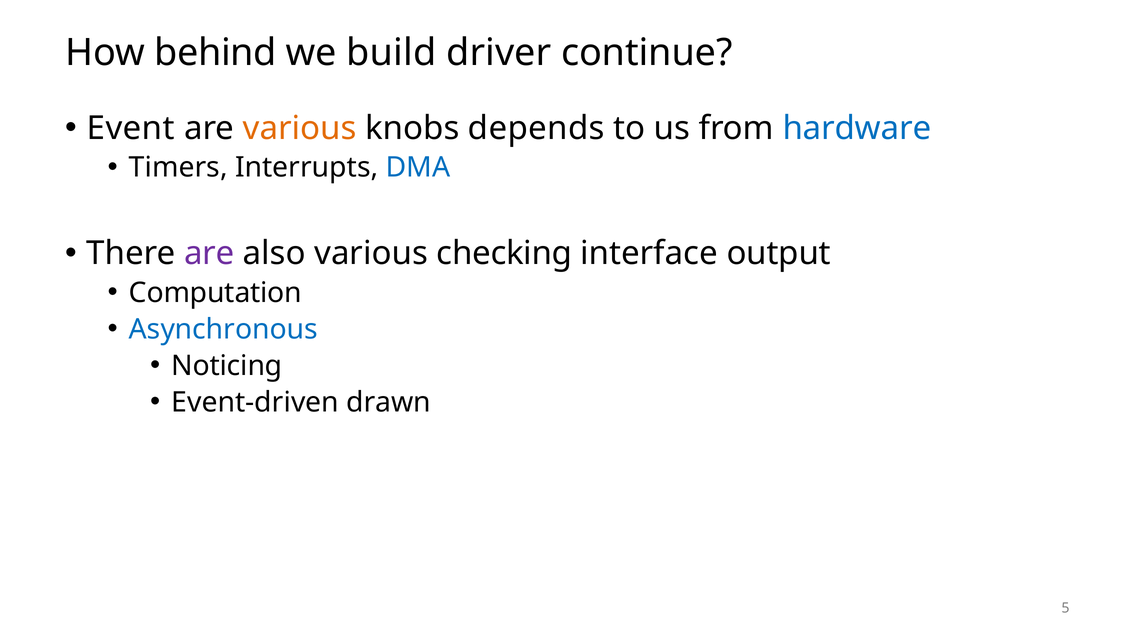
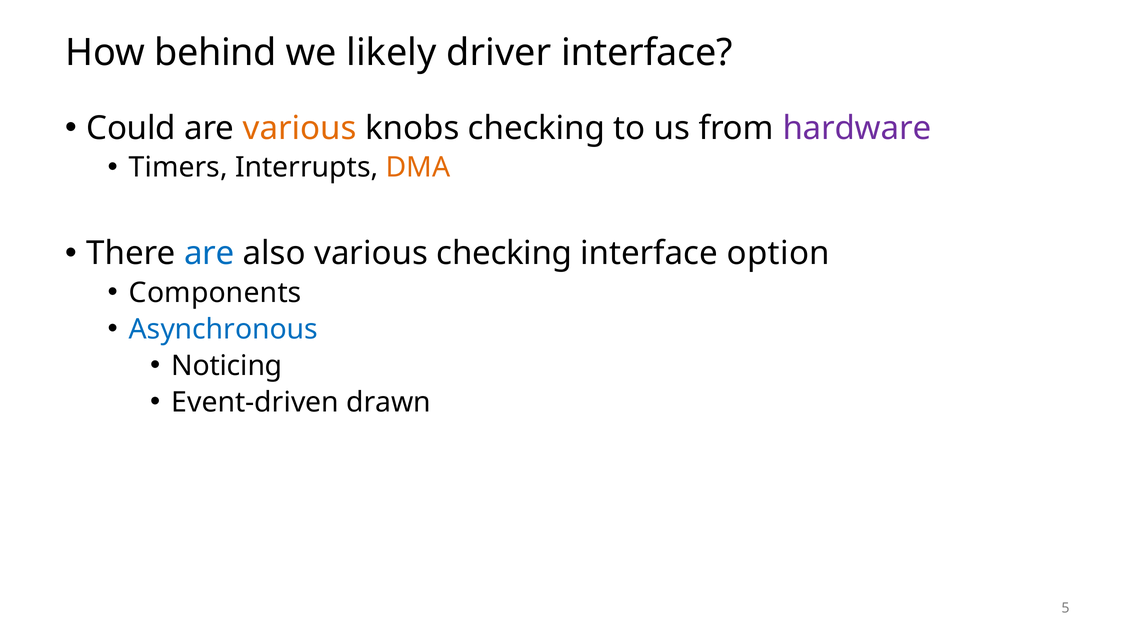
build: build -> likely
driver continue: continue -> interface
Event: Event -> Could
knobs depends: depends -> checking
hardware colour: blue -> purple
DMA colour: blue -> orange
are at (209, 254) colour: purple -> blue
output: output -> option
Computation: Computation -> Components
